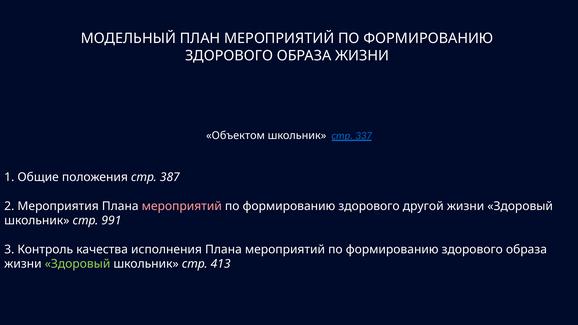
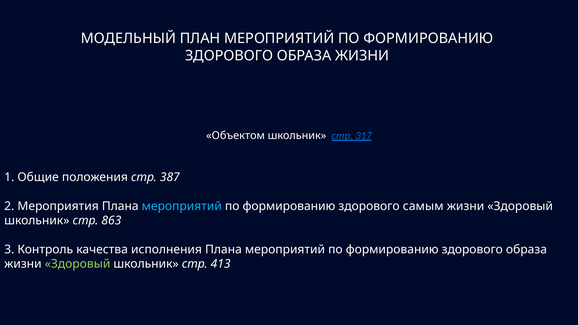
337: 337 -> 317
мероприятий at (182, 206) colour: pink -> light blue
другой: другой -> самым
991: 991 -> 863
